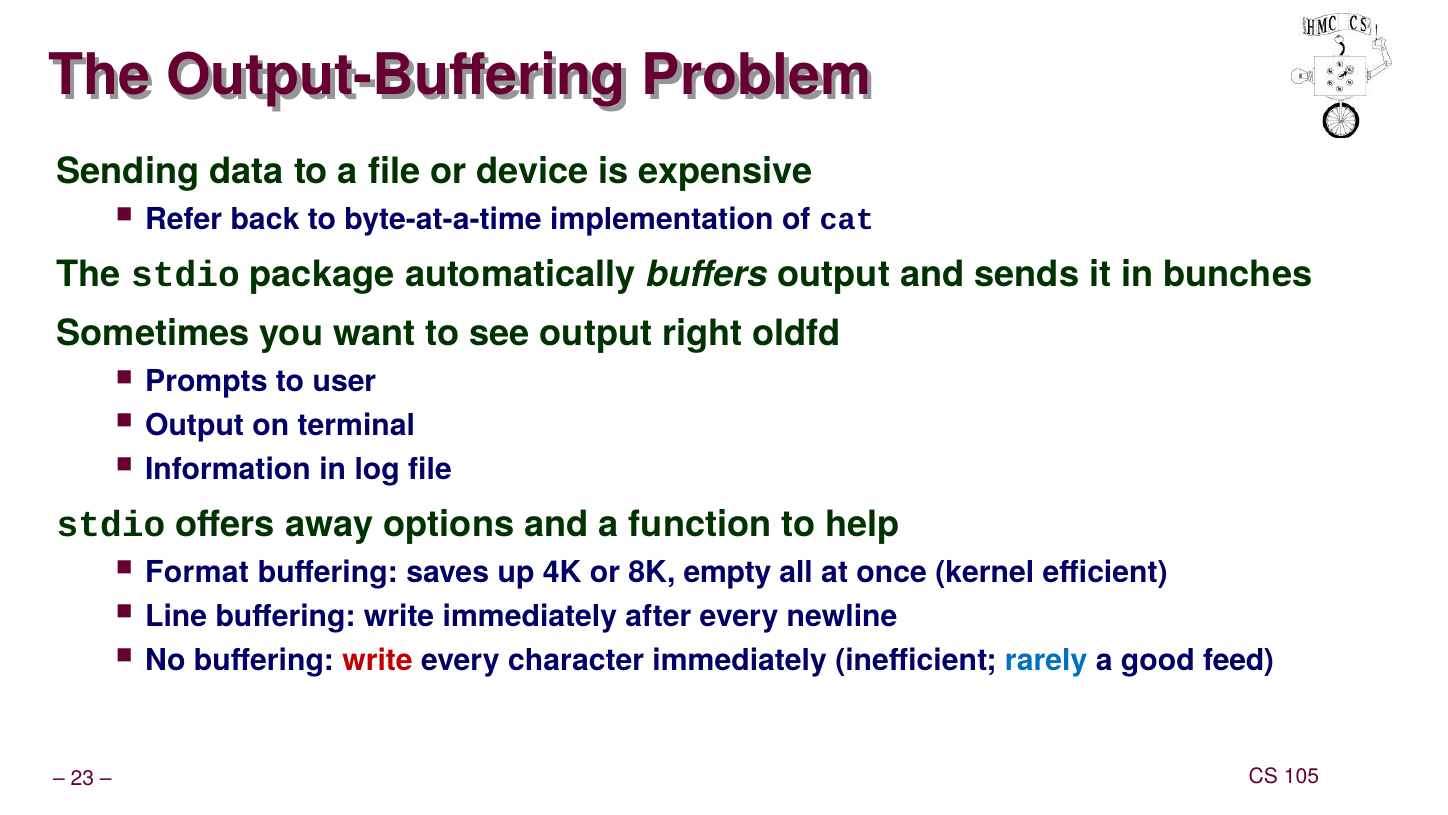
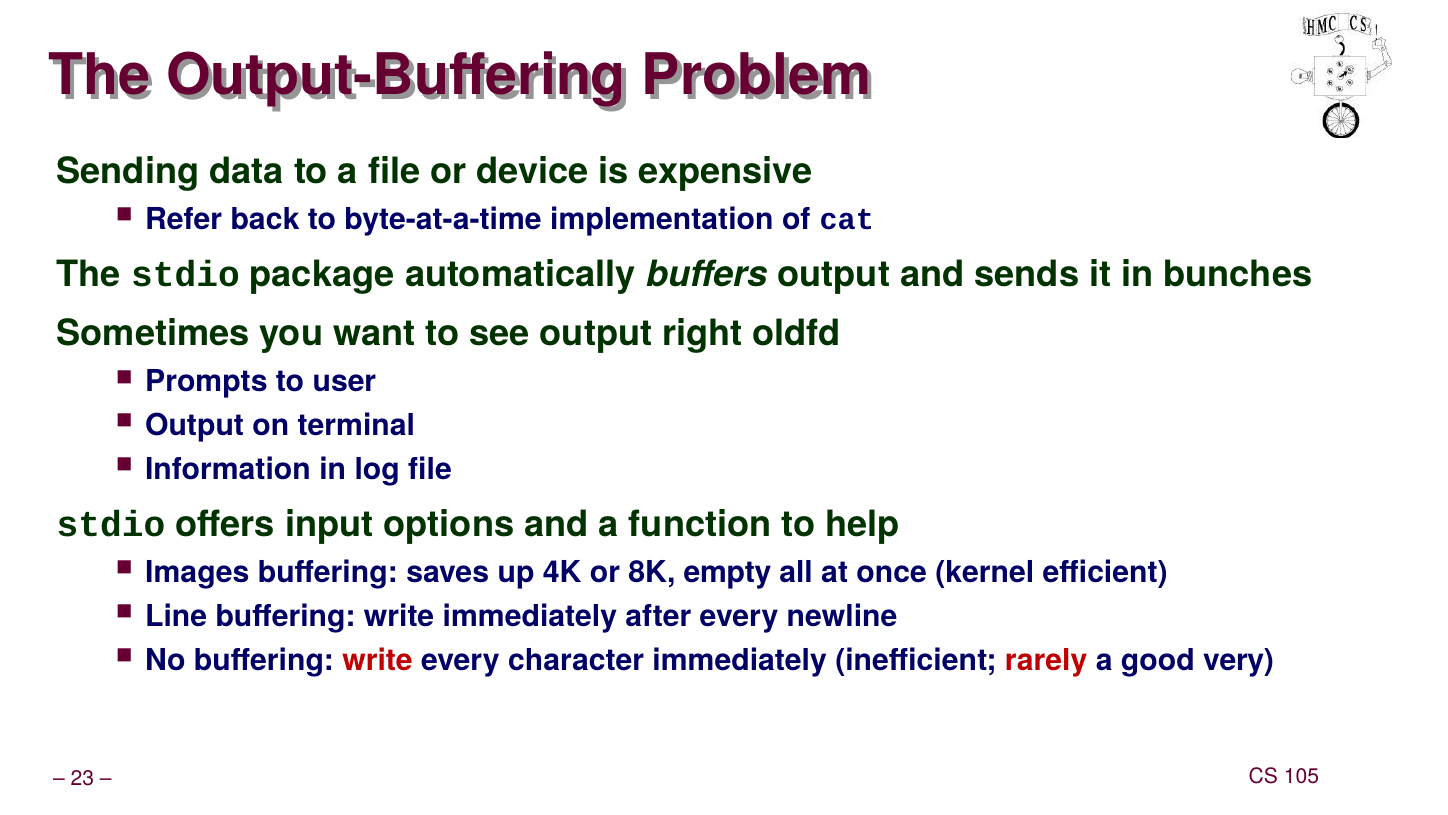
away: away -> input
Format: Format -> Images
rarely colour: blue -> red
feed: feed -> very
